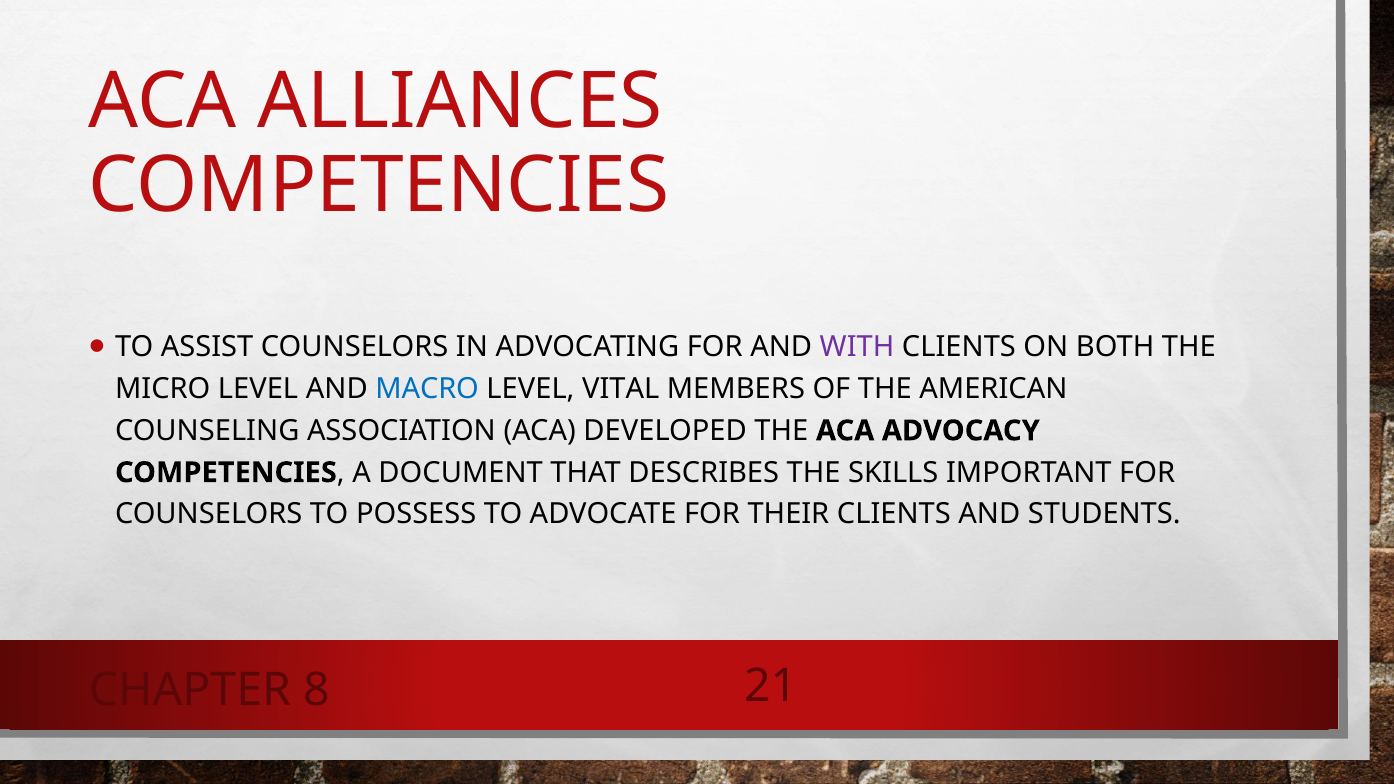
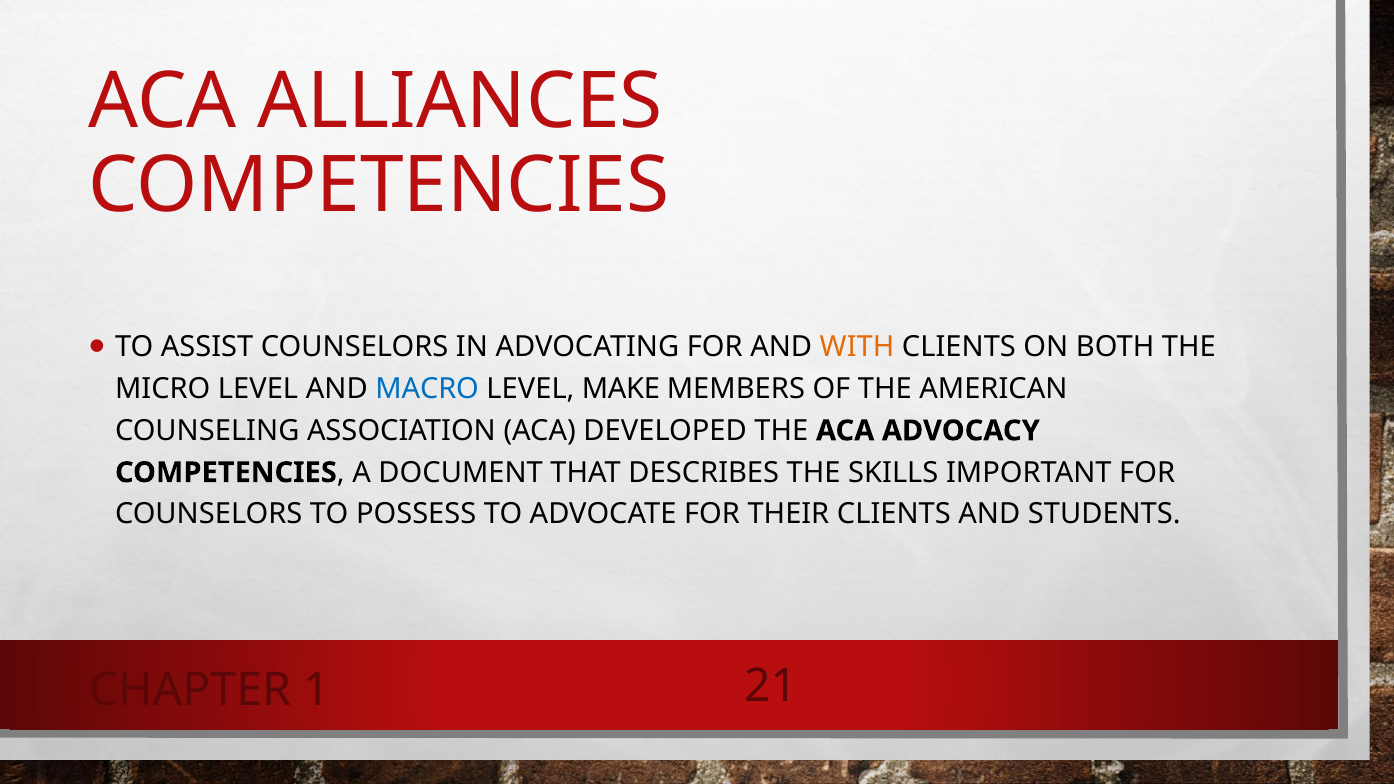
WITH colour: purple -> orange
VITAL: VITAL -> MAKE
8: 8 -> 1
